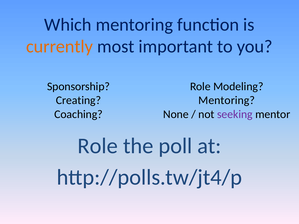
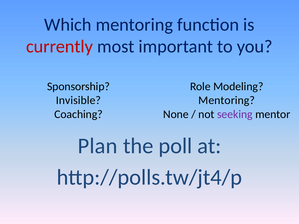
currently colour: orange -> red
Creating: Creating -> Invisible
Role at (98, 146): Role -> Plan
